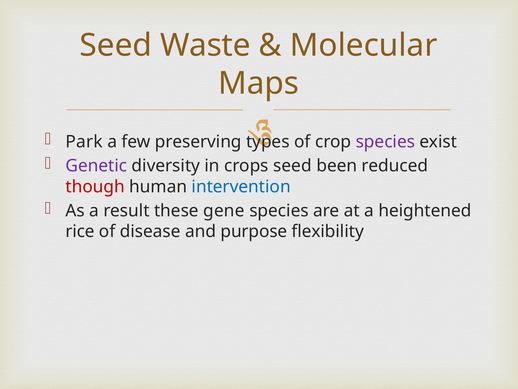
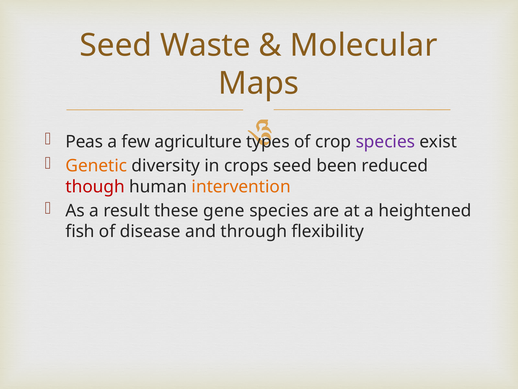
Park: Park -> Peas
preserving: preserving -> agriculture
Genetic colour: purple -> orange
intervention colour: blue -> orange
rice: rice -> fish
purpose: purpose -> through
